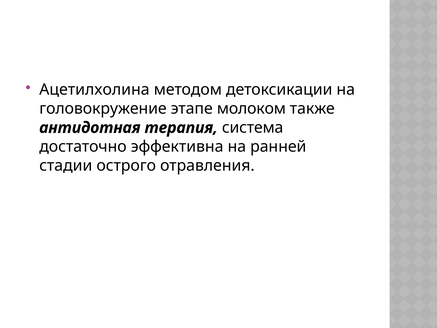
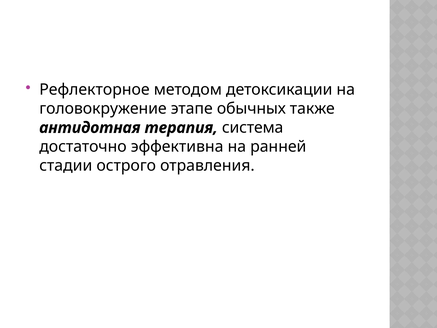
Ацетилхолина: Ацетилхолина -> Рефлекторное
молоком: молоком -> обычных
